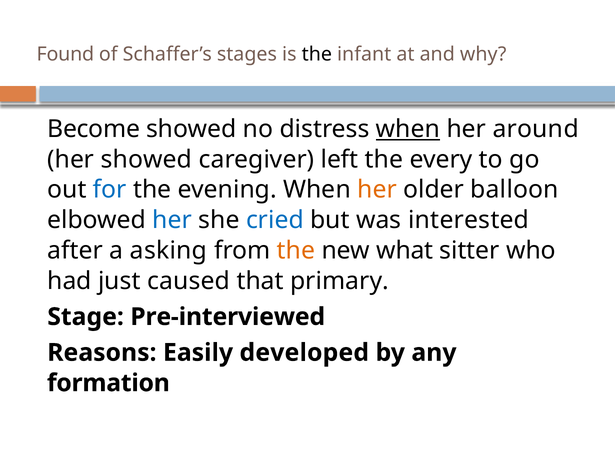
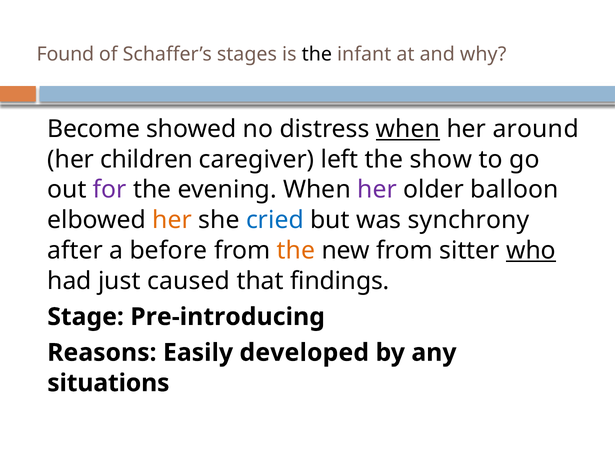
her showed: showed -> children
every: every -> show
for colour: blue -> purple
her at (377, 190) colour: orange -> purple
her at (172, 220) colour: blue -> orange
interested: interested -> synchrony
asking: asking -> before
new what: what -> from
who underline: none -> present
primary: primary -> findings
Pre-interviewed: Pre-interviewed -> Pre-introducing
formation: formation -> situations
